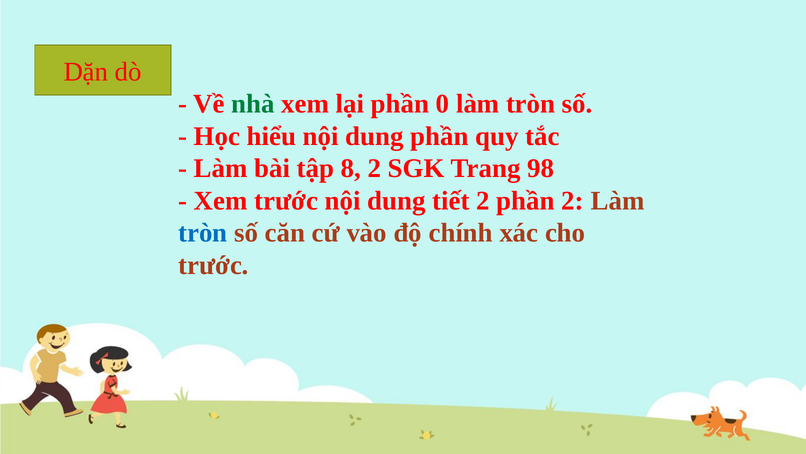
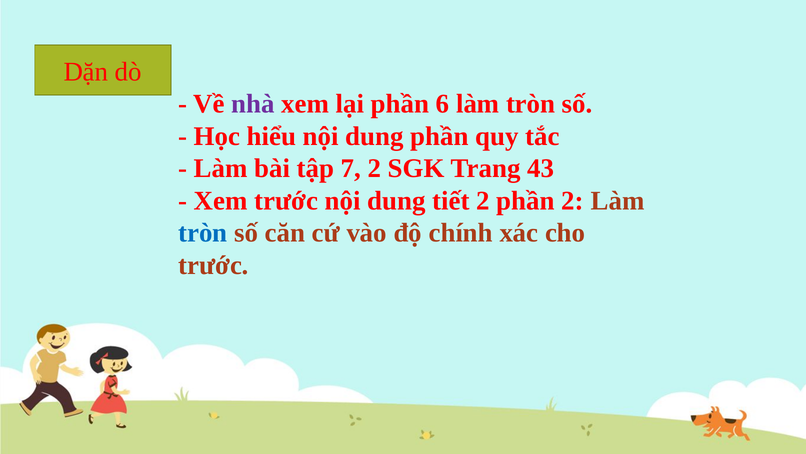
nhà colour: green -> purple
0: 0 -> 6
8: 8 -> 7
98: 98 -> 43
